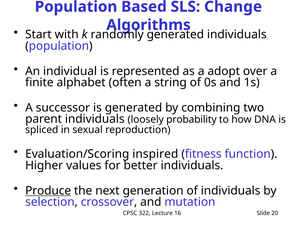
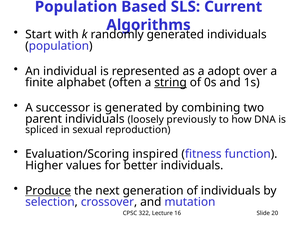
Change: Change -> Current
string underline: none -> present
probability: probability -> previously
